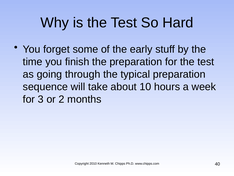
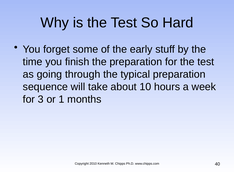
2: 2 -> 1
